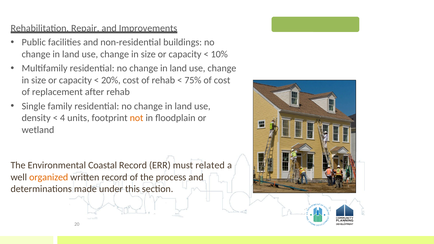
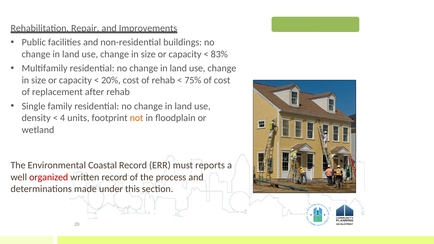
10%: 10% -> 83%
related: related -> reports
organized colour: orange -> red
